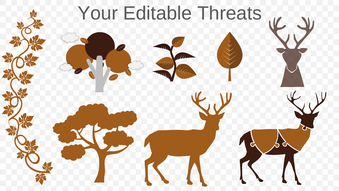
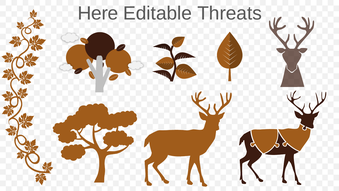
Your: Your -> Here
